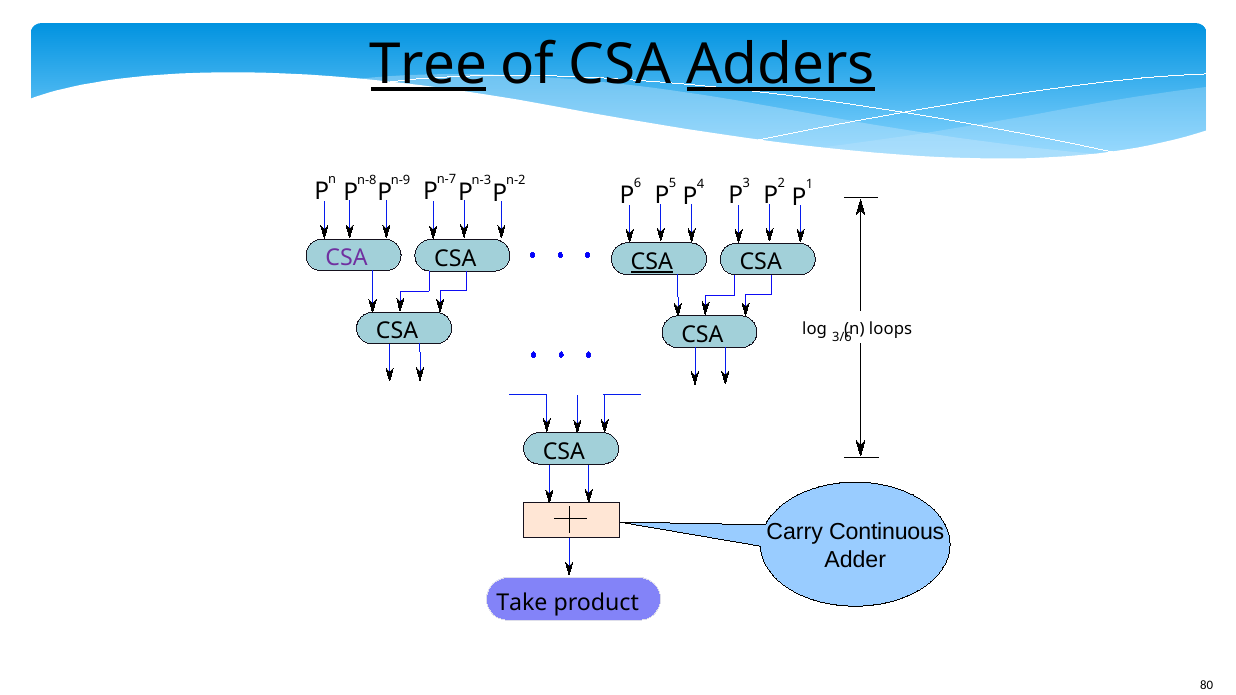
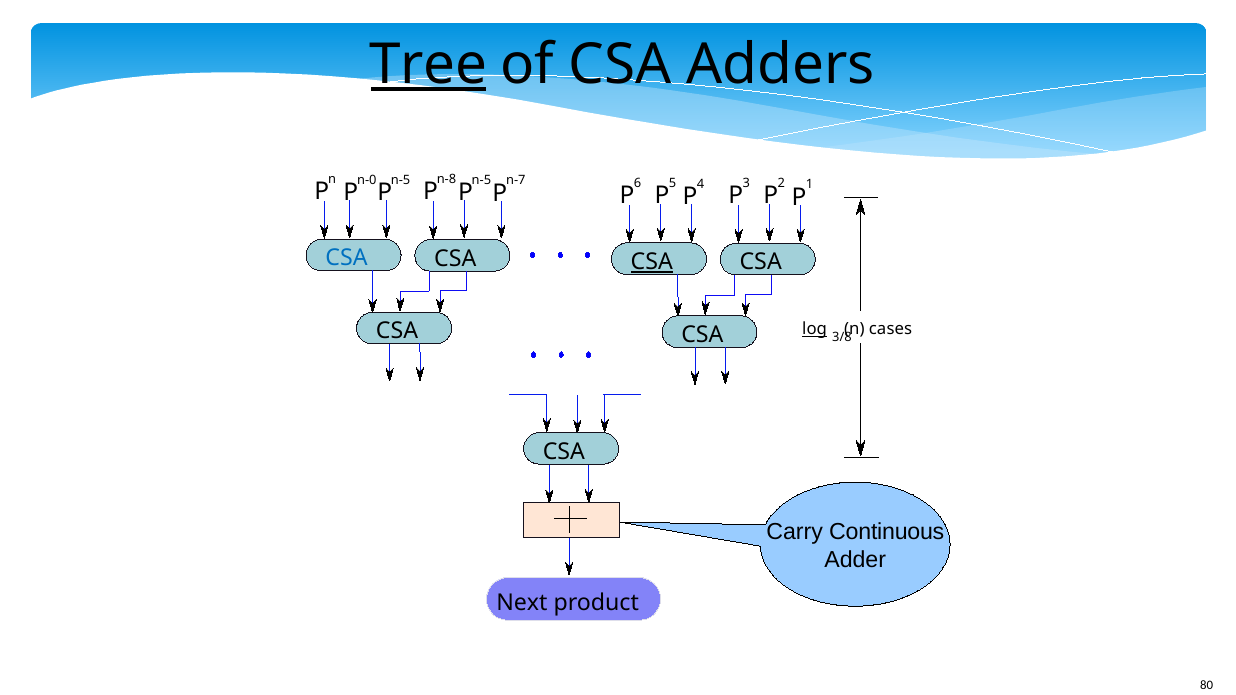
Adders underline: present -> none
n-7: n-7 -> n-8
n-3 at (481, 180): n-3 -> n-5
n-8: n-8 -> n-0
n-9 at (401, 180): n-9 -> n-5
n-2: n-2 -> n-7
CSA at (347, 258) colour: purple -> blue
log underline: none -> present
loops: loops -> cases
3/6: 3/6 -> 3/8
Take: Take -> Next
